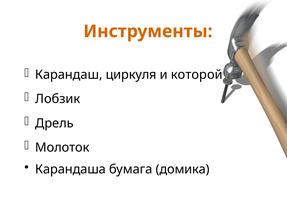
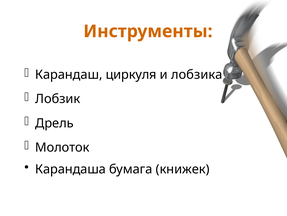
которой: которой -> лобзика
домика: домика -> книжек
